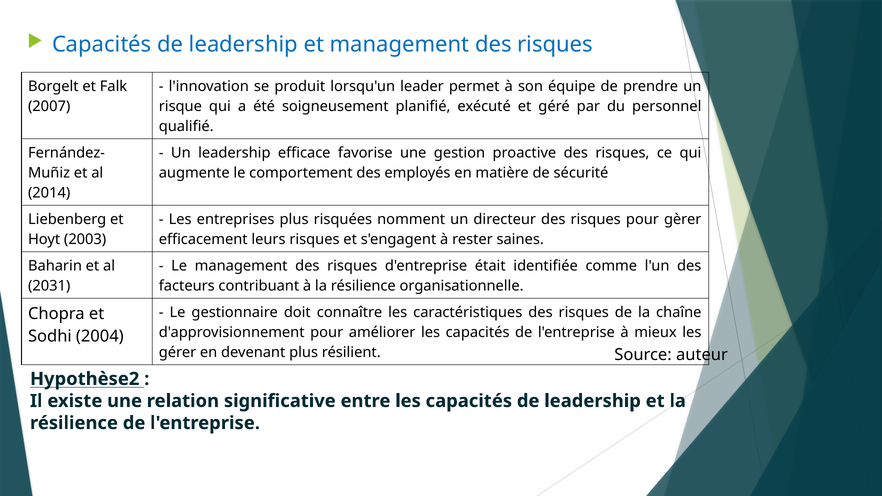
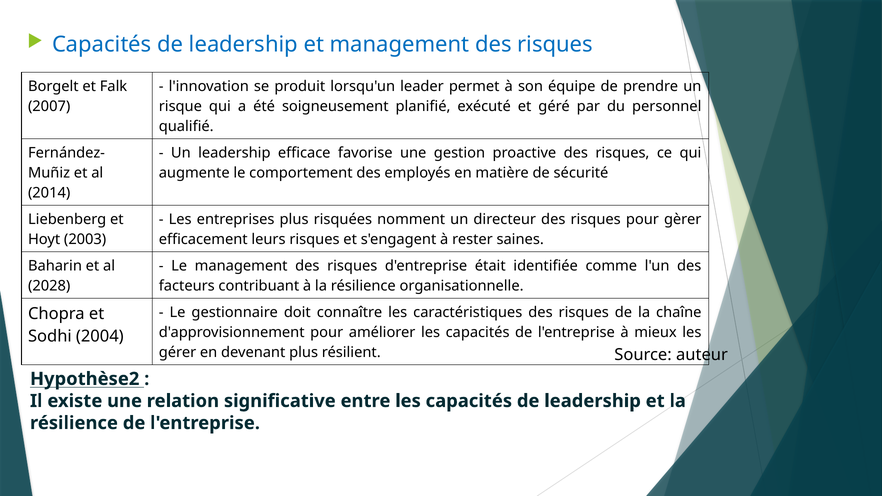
2031: 2031 -> 2028
